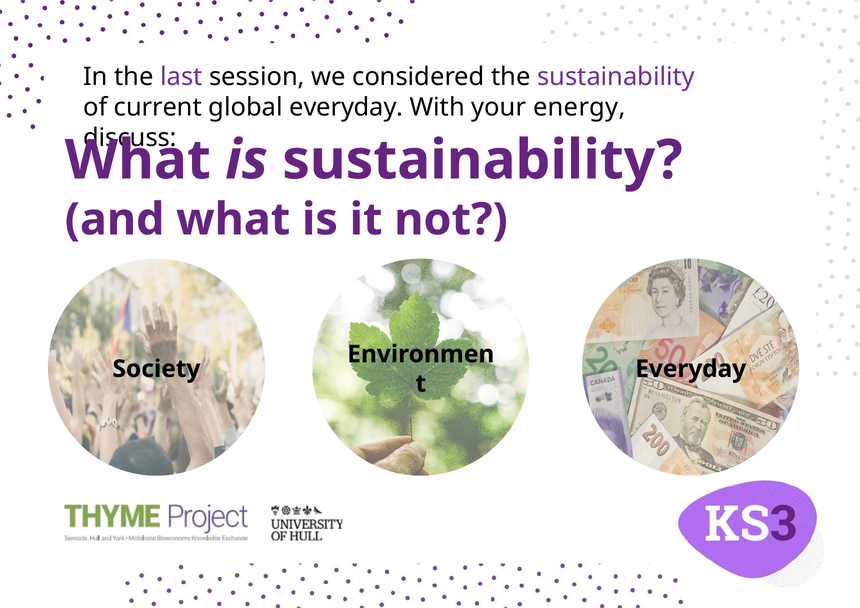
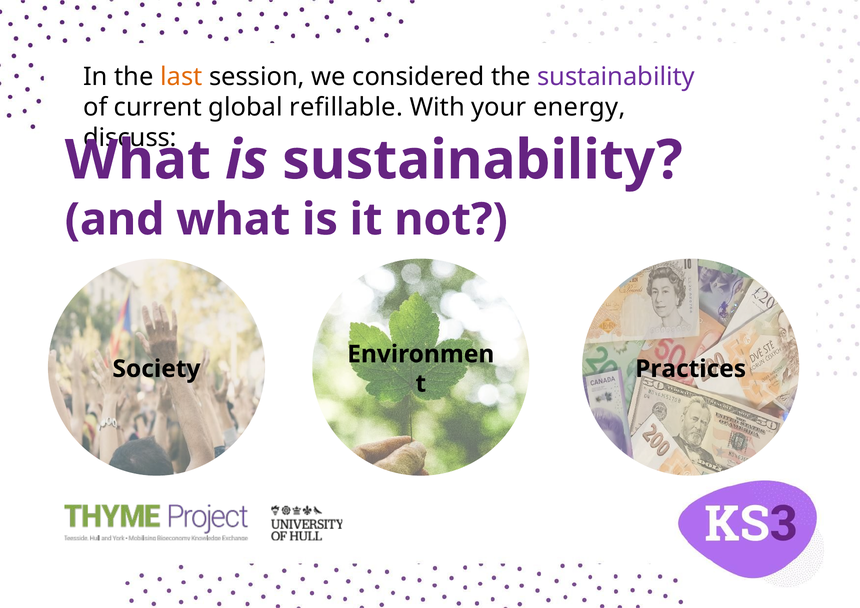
last colour: purple -> orange
global everyday: everyday -> refillable
Everyday at (691, 369): Everyday -> Practices
